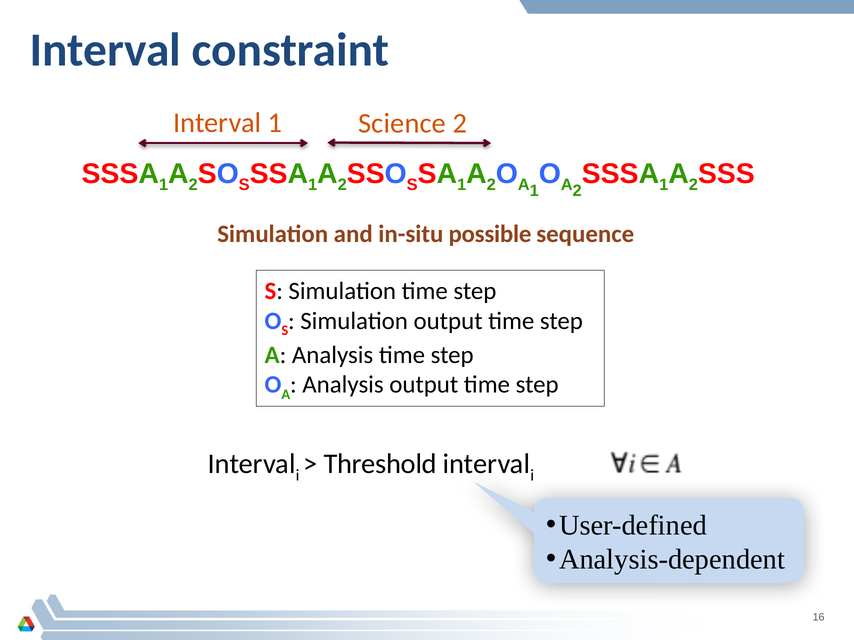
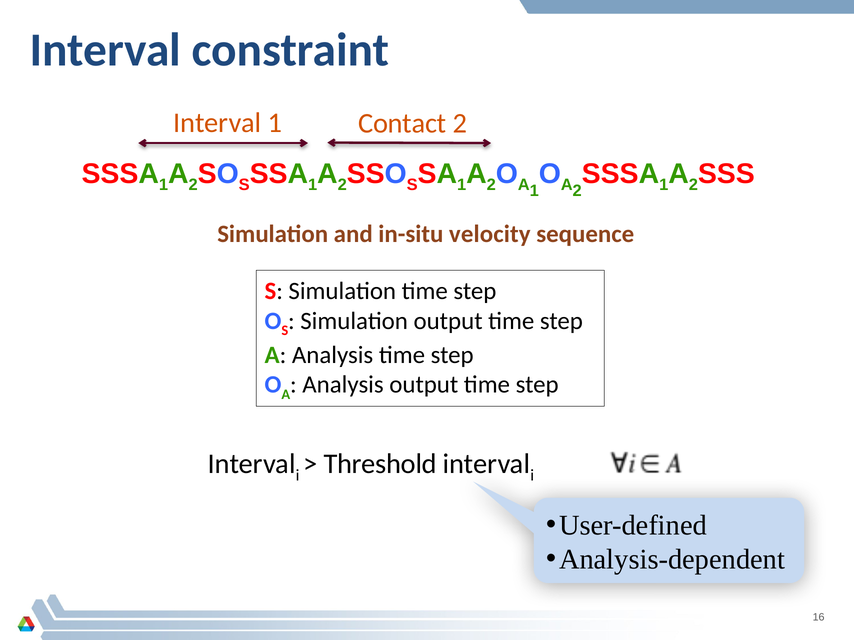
Science: Science -> Contact
possible: possible -> velocity
